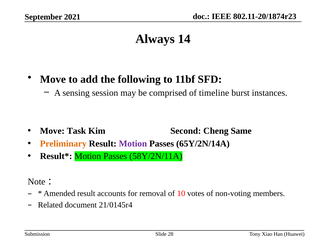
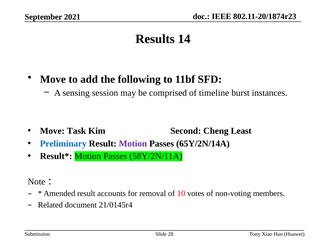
Always: Always -> Results
Same: Same -> Least
Preliminary colour: orange -> blue
